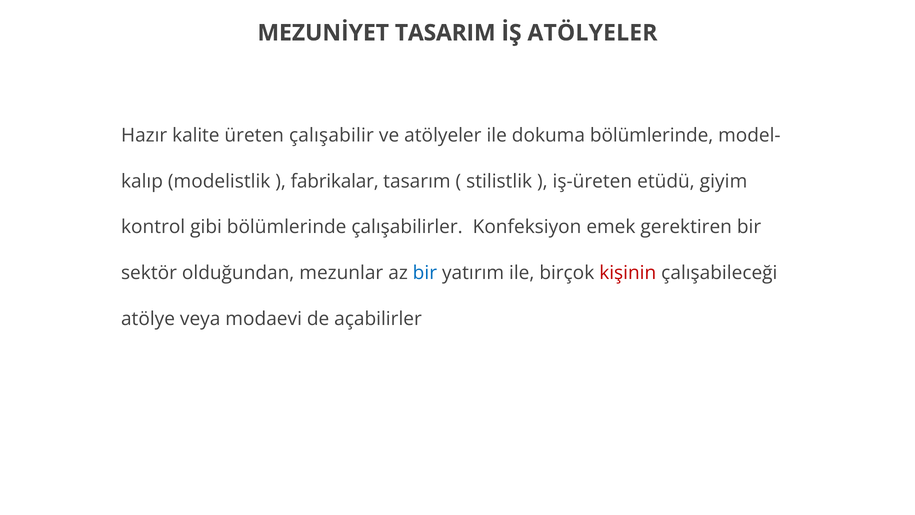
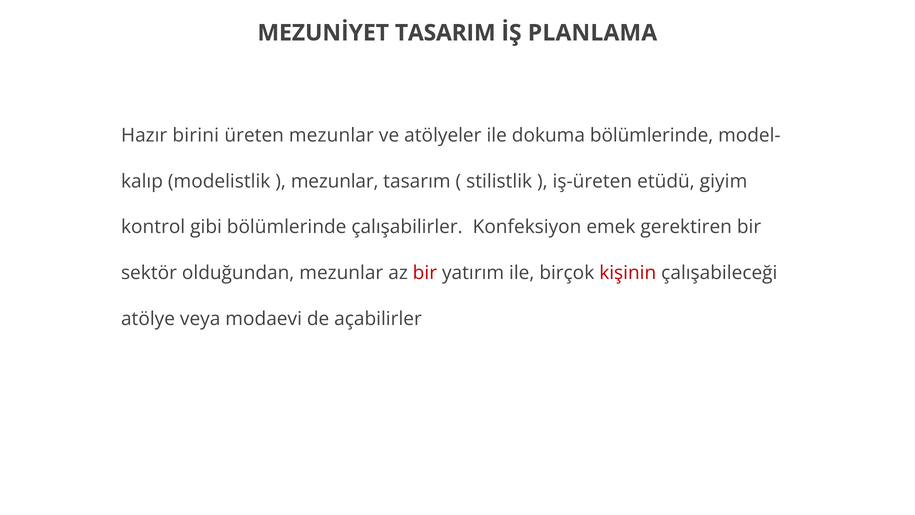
İŞ ATÖLYELER: ATÖLYELER -> PLANLAMA
kalite: kalite -> birini
üreten çalışabilir: çalışabilir -> mezunlar
fabrikalar at (335, 181): fabrikalar -> mezunlar
bir at (425, 273) colour: blue -> red
